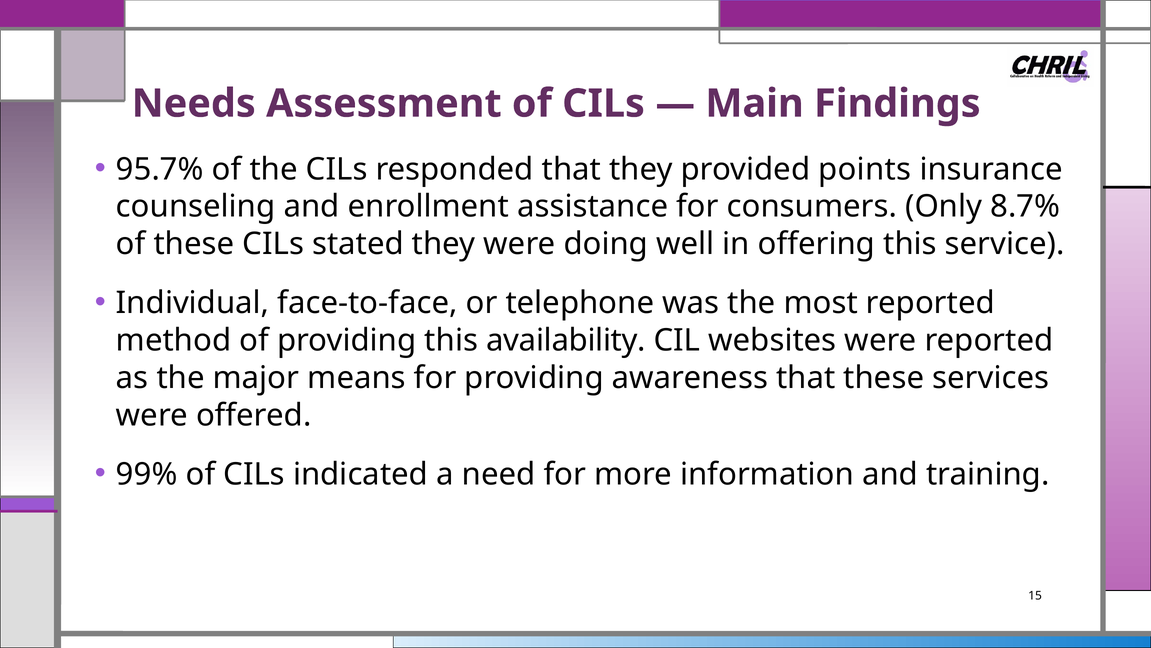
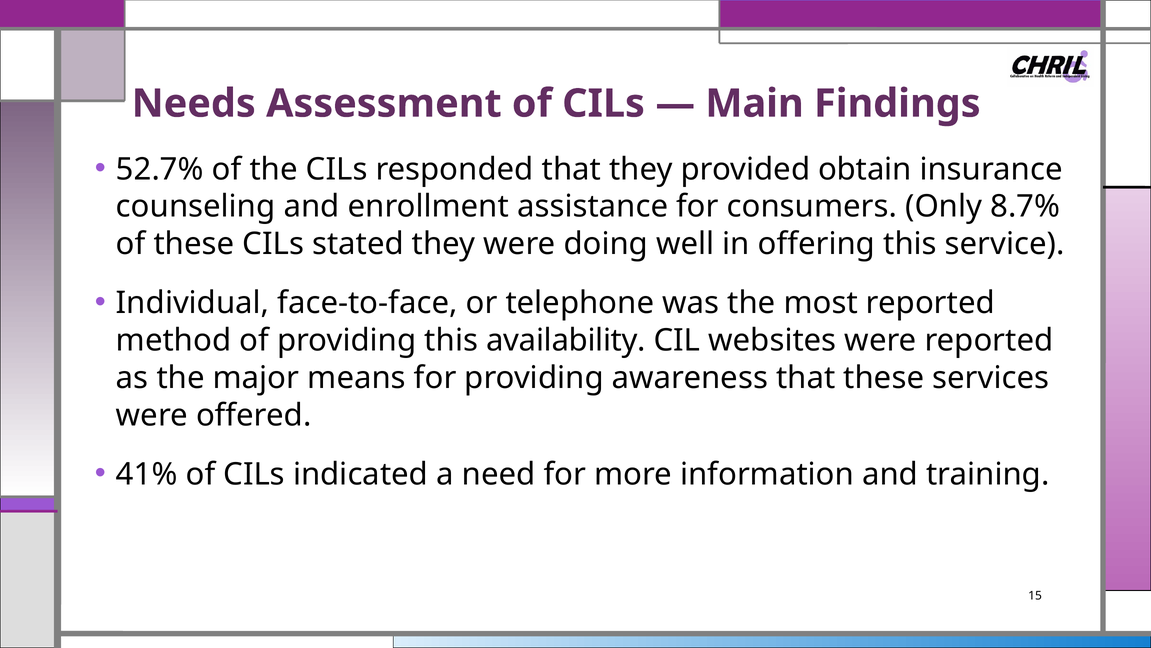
95.7%: 95.7% -> 52.7%
points: points -> obtain
99%: 99% -> 41%
